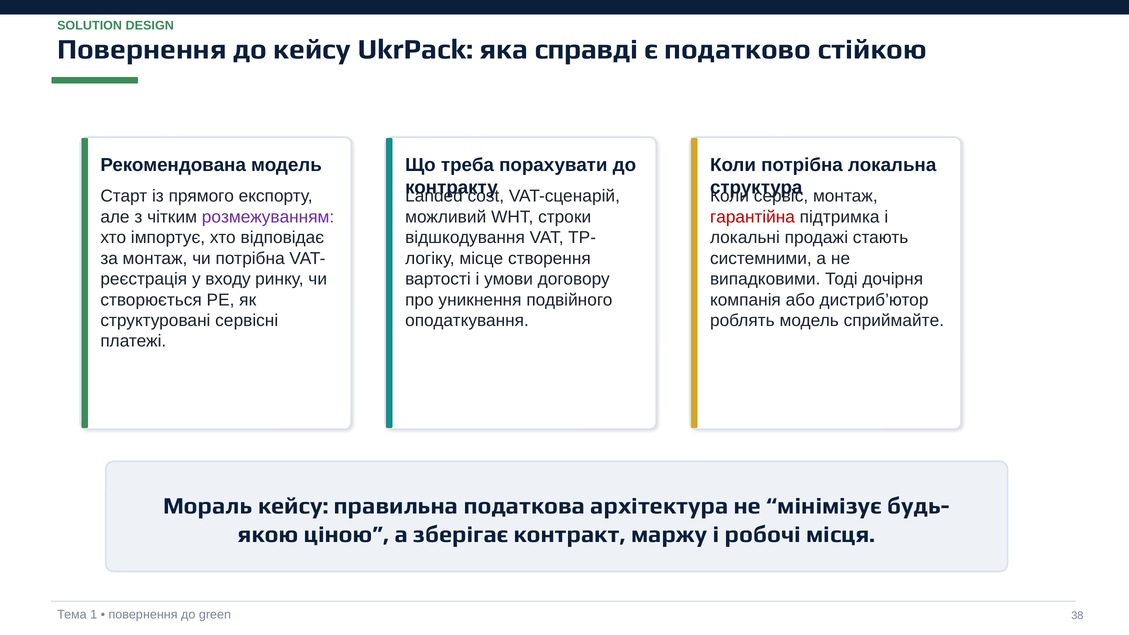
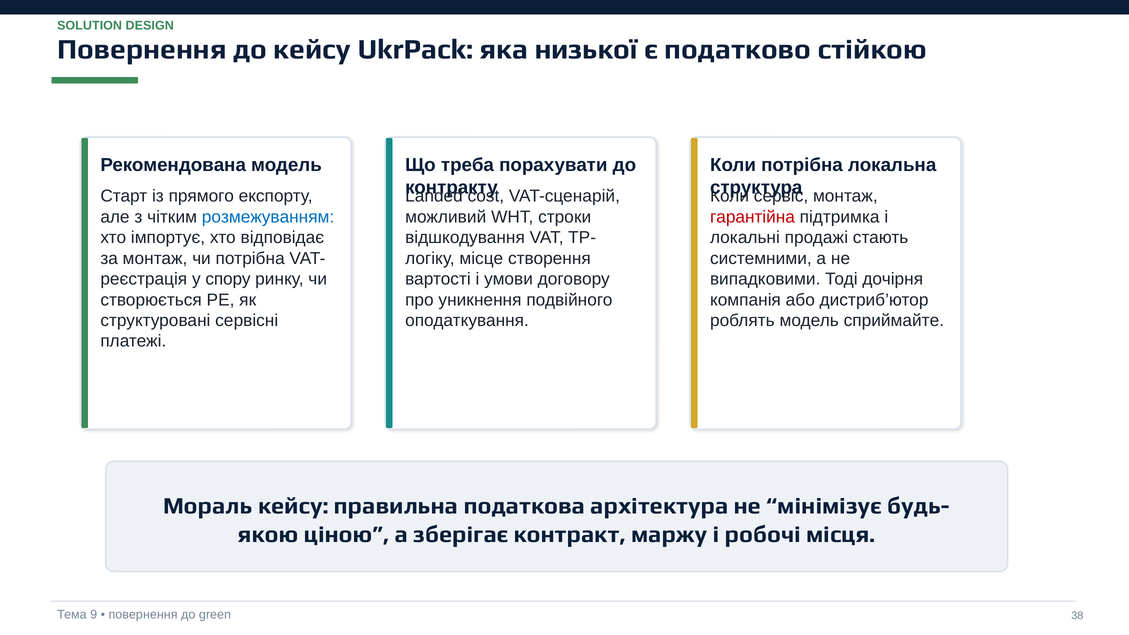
справді: справді -> низької
розмежуванням colour: purple -> blue
входу: входу -> спору
1: 1 -> 9
